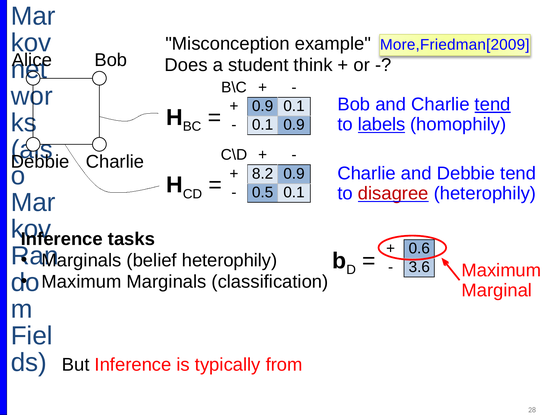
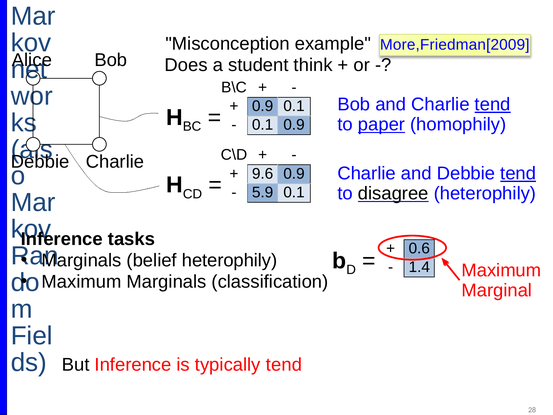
labels: labels -> paper
tend at (518, 173) underline: none -> present
8.2: 8.2 -> 9.6
disagree colour: red -> black
0.5: 0.5 -> 5.9
3.6: 3.6 -> 1.4
typically from: from -> tend
